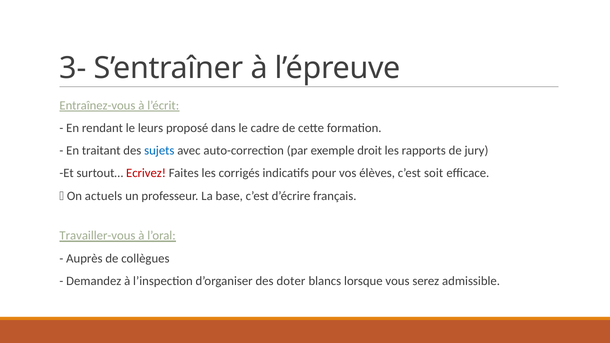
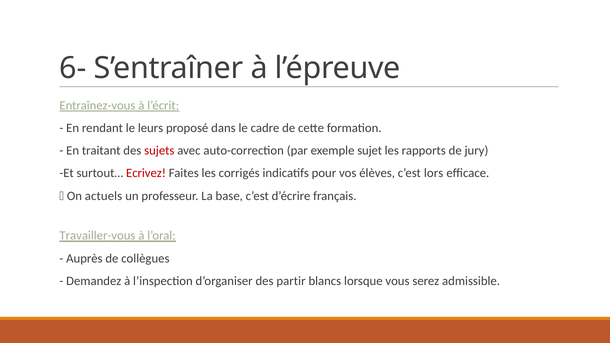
3-: 3- -> 6-
sujets colour: blue -> red
droit: droit -> sujet
soit: soit -> lors
doter: doter -> partir
